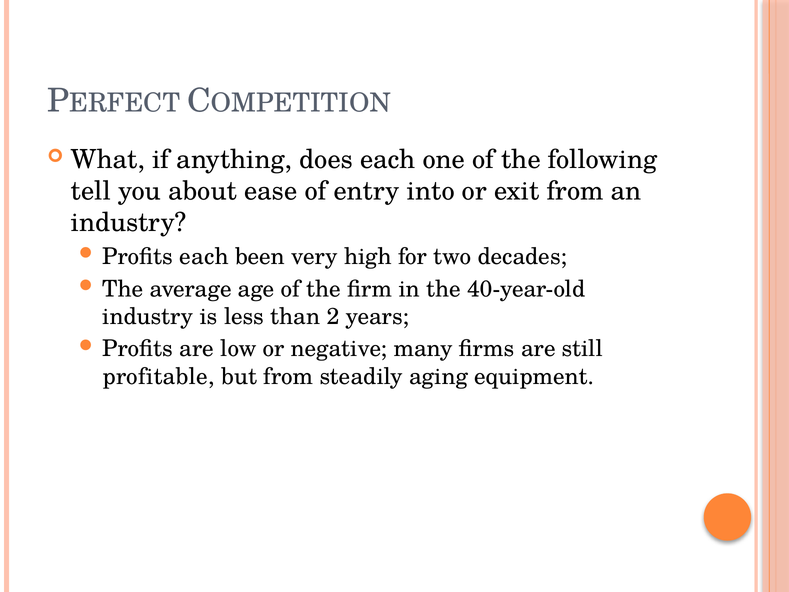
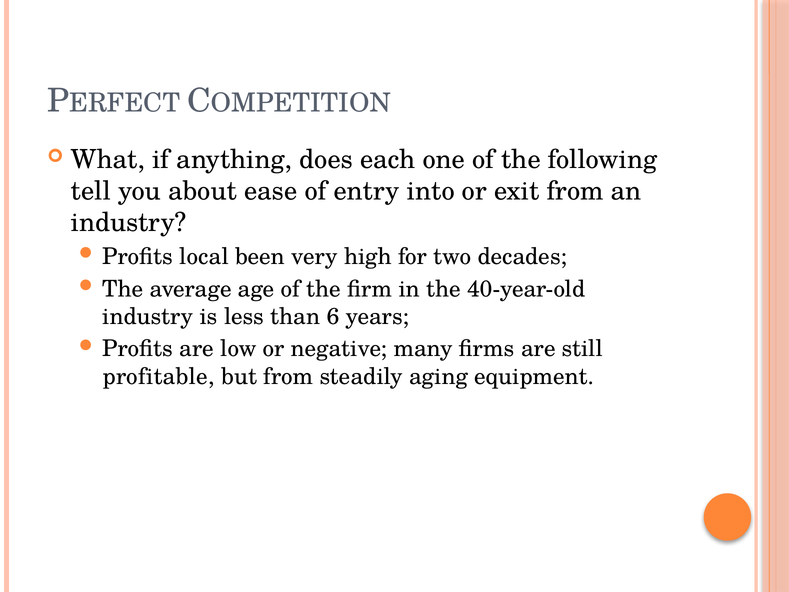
Profits each: each -> local
2: 2 -> 6
